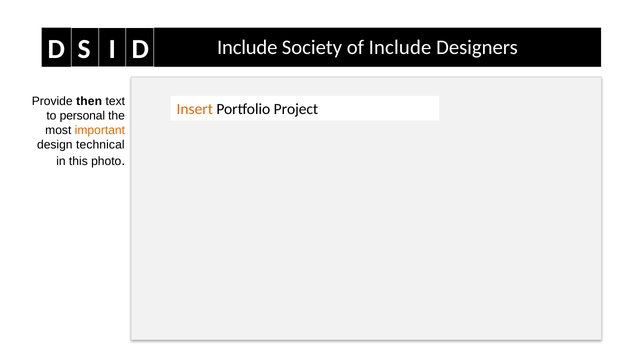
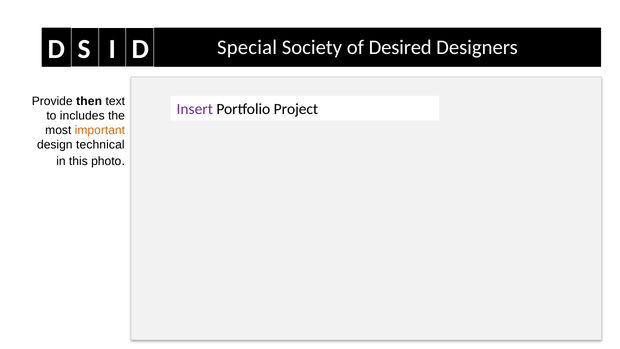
D Include: Include -> Special
of Include: Include -> Desired
Insert colour: orange -> purple
personal: personal -> includes
